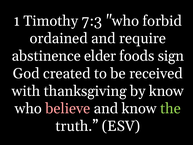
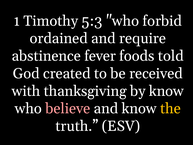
7:3: 7:3 -> 5:3
elder: elder -> fever
sign: sign -> told
the colour: light green -> yellow
